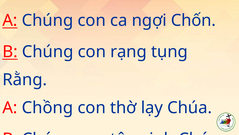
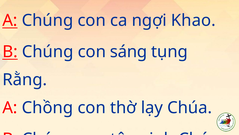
Chốn: Chốn -> Khao
rạng: rạng -> sáng
